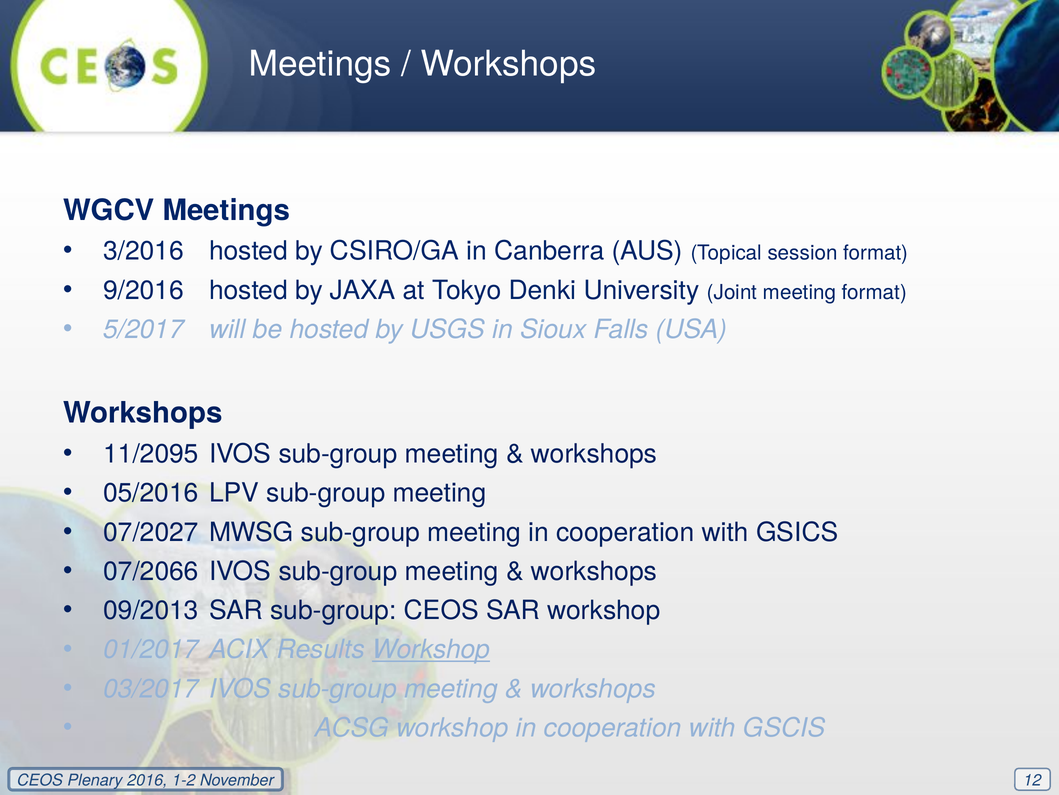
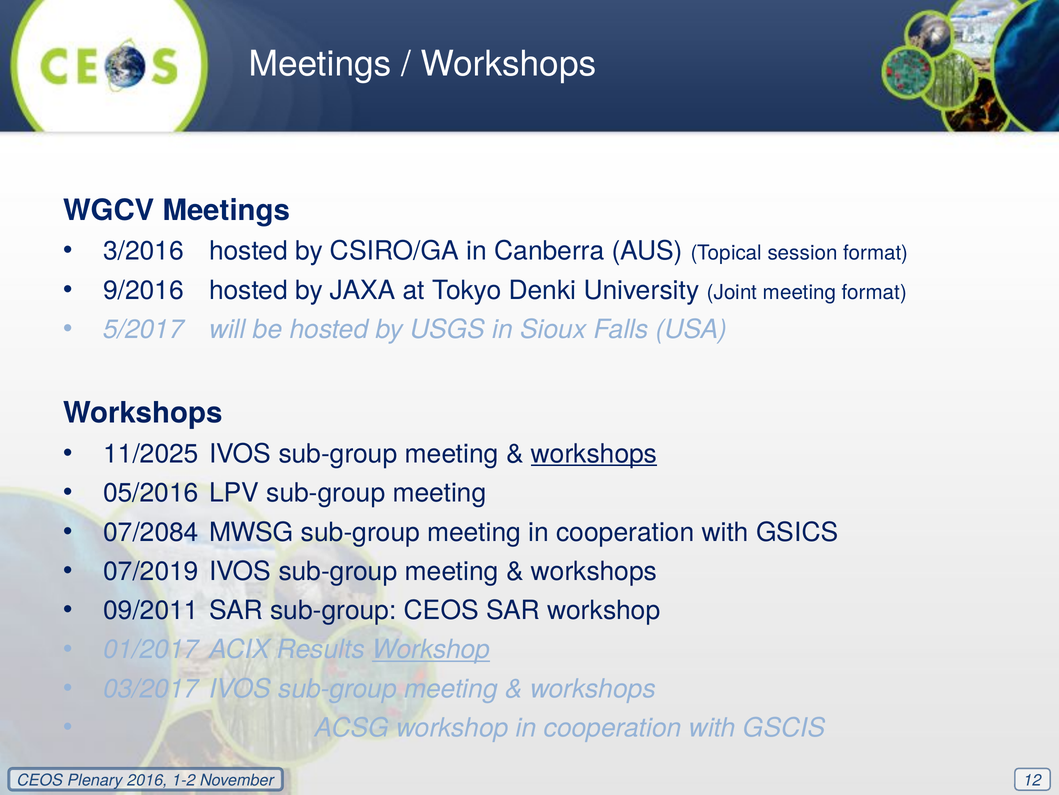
11/2095: 11/2095 -> 11/2025
workshops at (594, 454) underline: none -> present
07/2027: 07/2027 -> 07/2084
07/2066: 07/2066 -> 07/2019
09/2013: 09/2013 -> 09/2011
